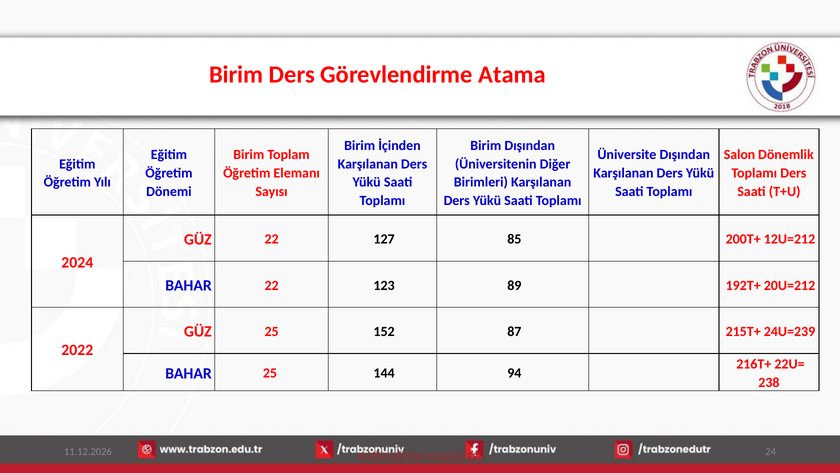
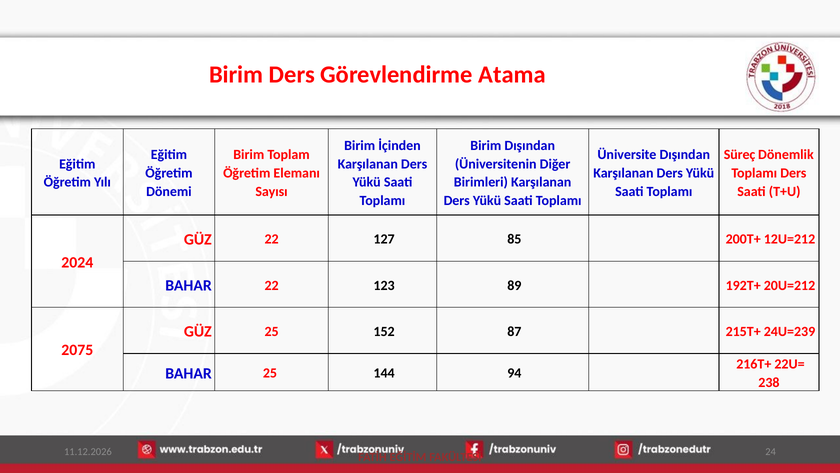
Salon: Salon -> Süreç
2022: 2022 -> 2075
